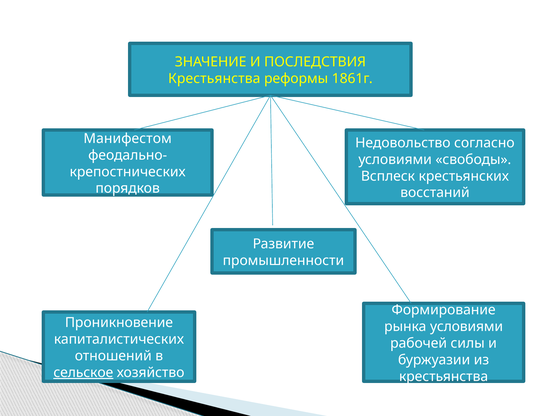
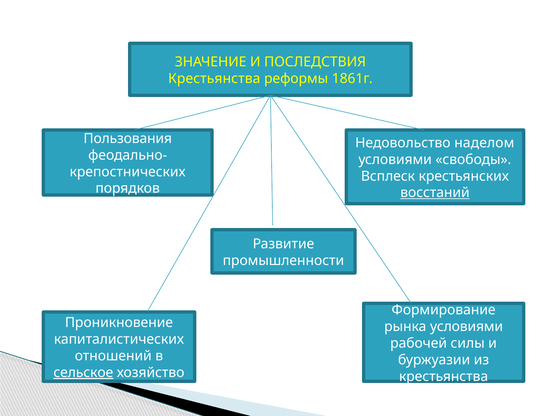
Манифестом: Манифестом -> Пользования
согласно: согласно -> наделом
восстаний underline: none -> present
